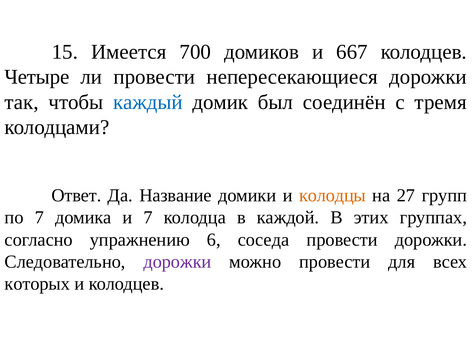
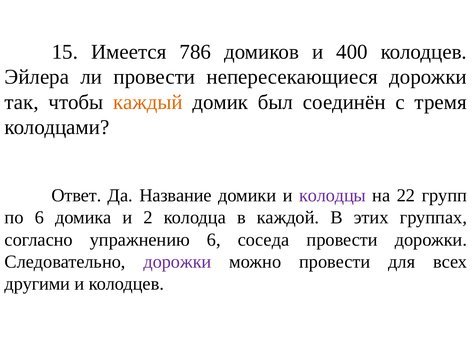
700: 700 -> 786
667: 667 -> 400
Четыре: Четыре -> Эйлера
каждый colour: blue -> orange
колодцы colour: orange -> purple
27: 27 -> 22
по 7: 7 -> 6
и 7: 7 -> 2
которых: которых -> другими
